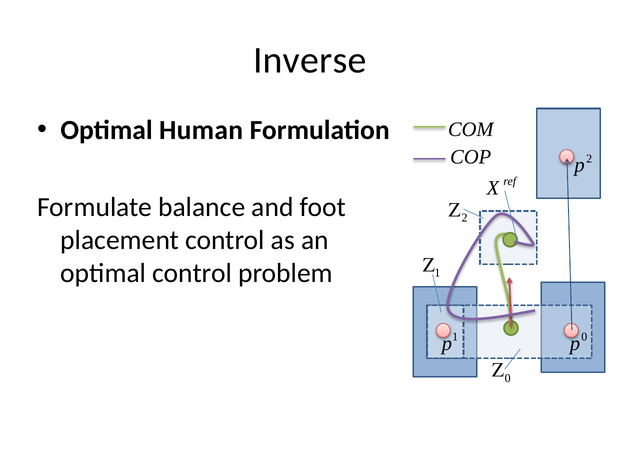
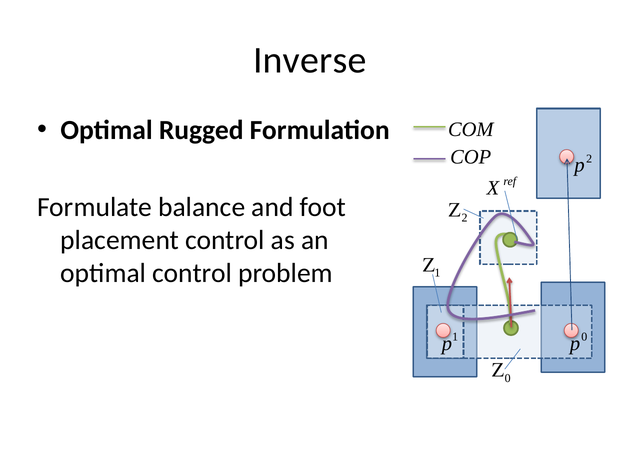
Human: Human -> Rugged
